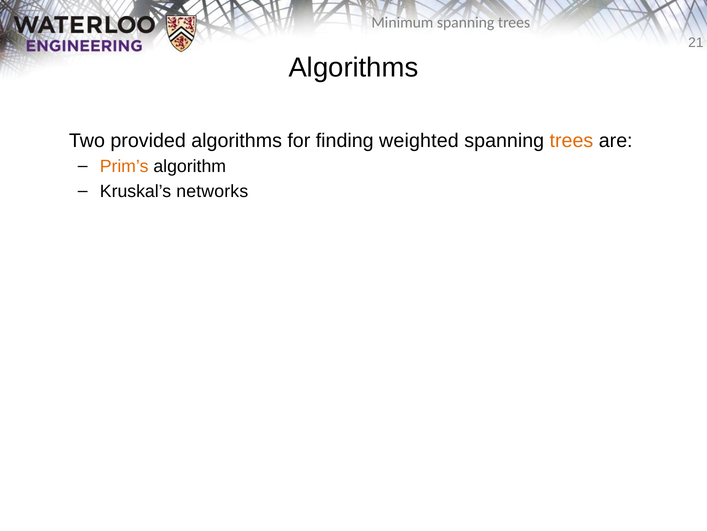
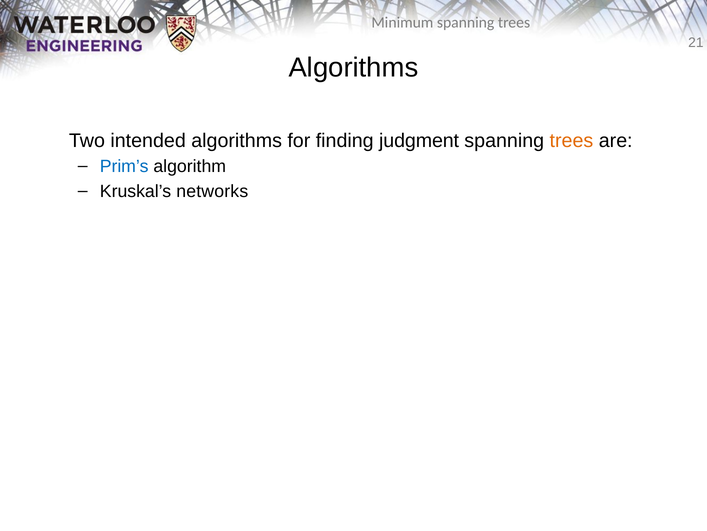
provided: provided -> intended
weighted: weighted -> judgment
Prim’s colour: orange -> blue
